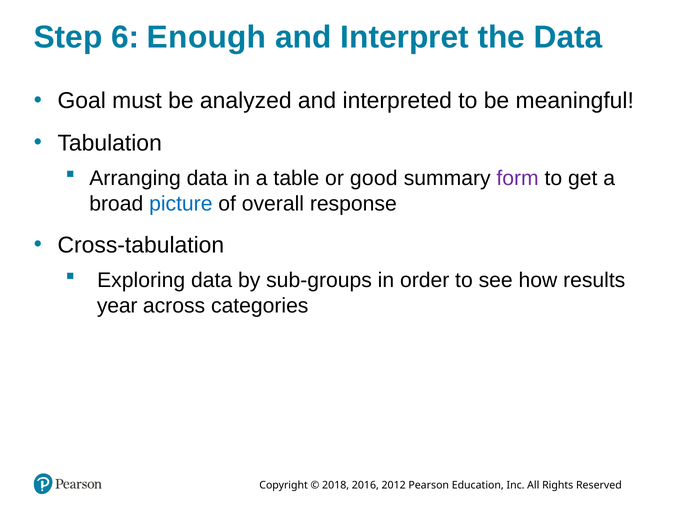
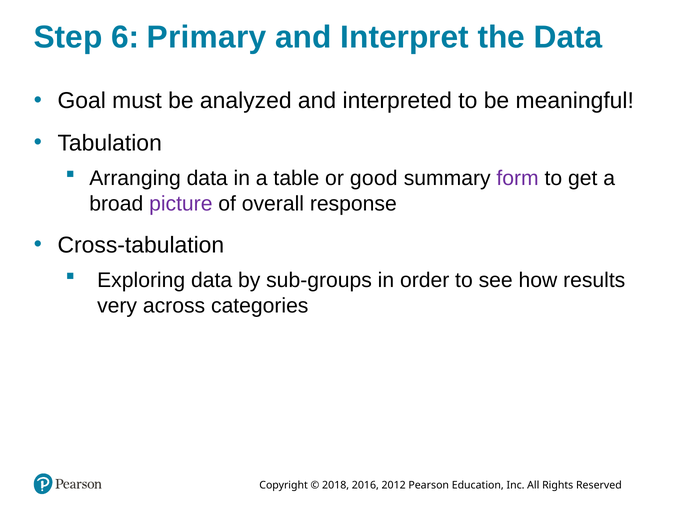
Enough: Enough -> Primary
picture colour: blue -> purple
year: year -> very
